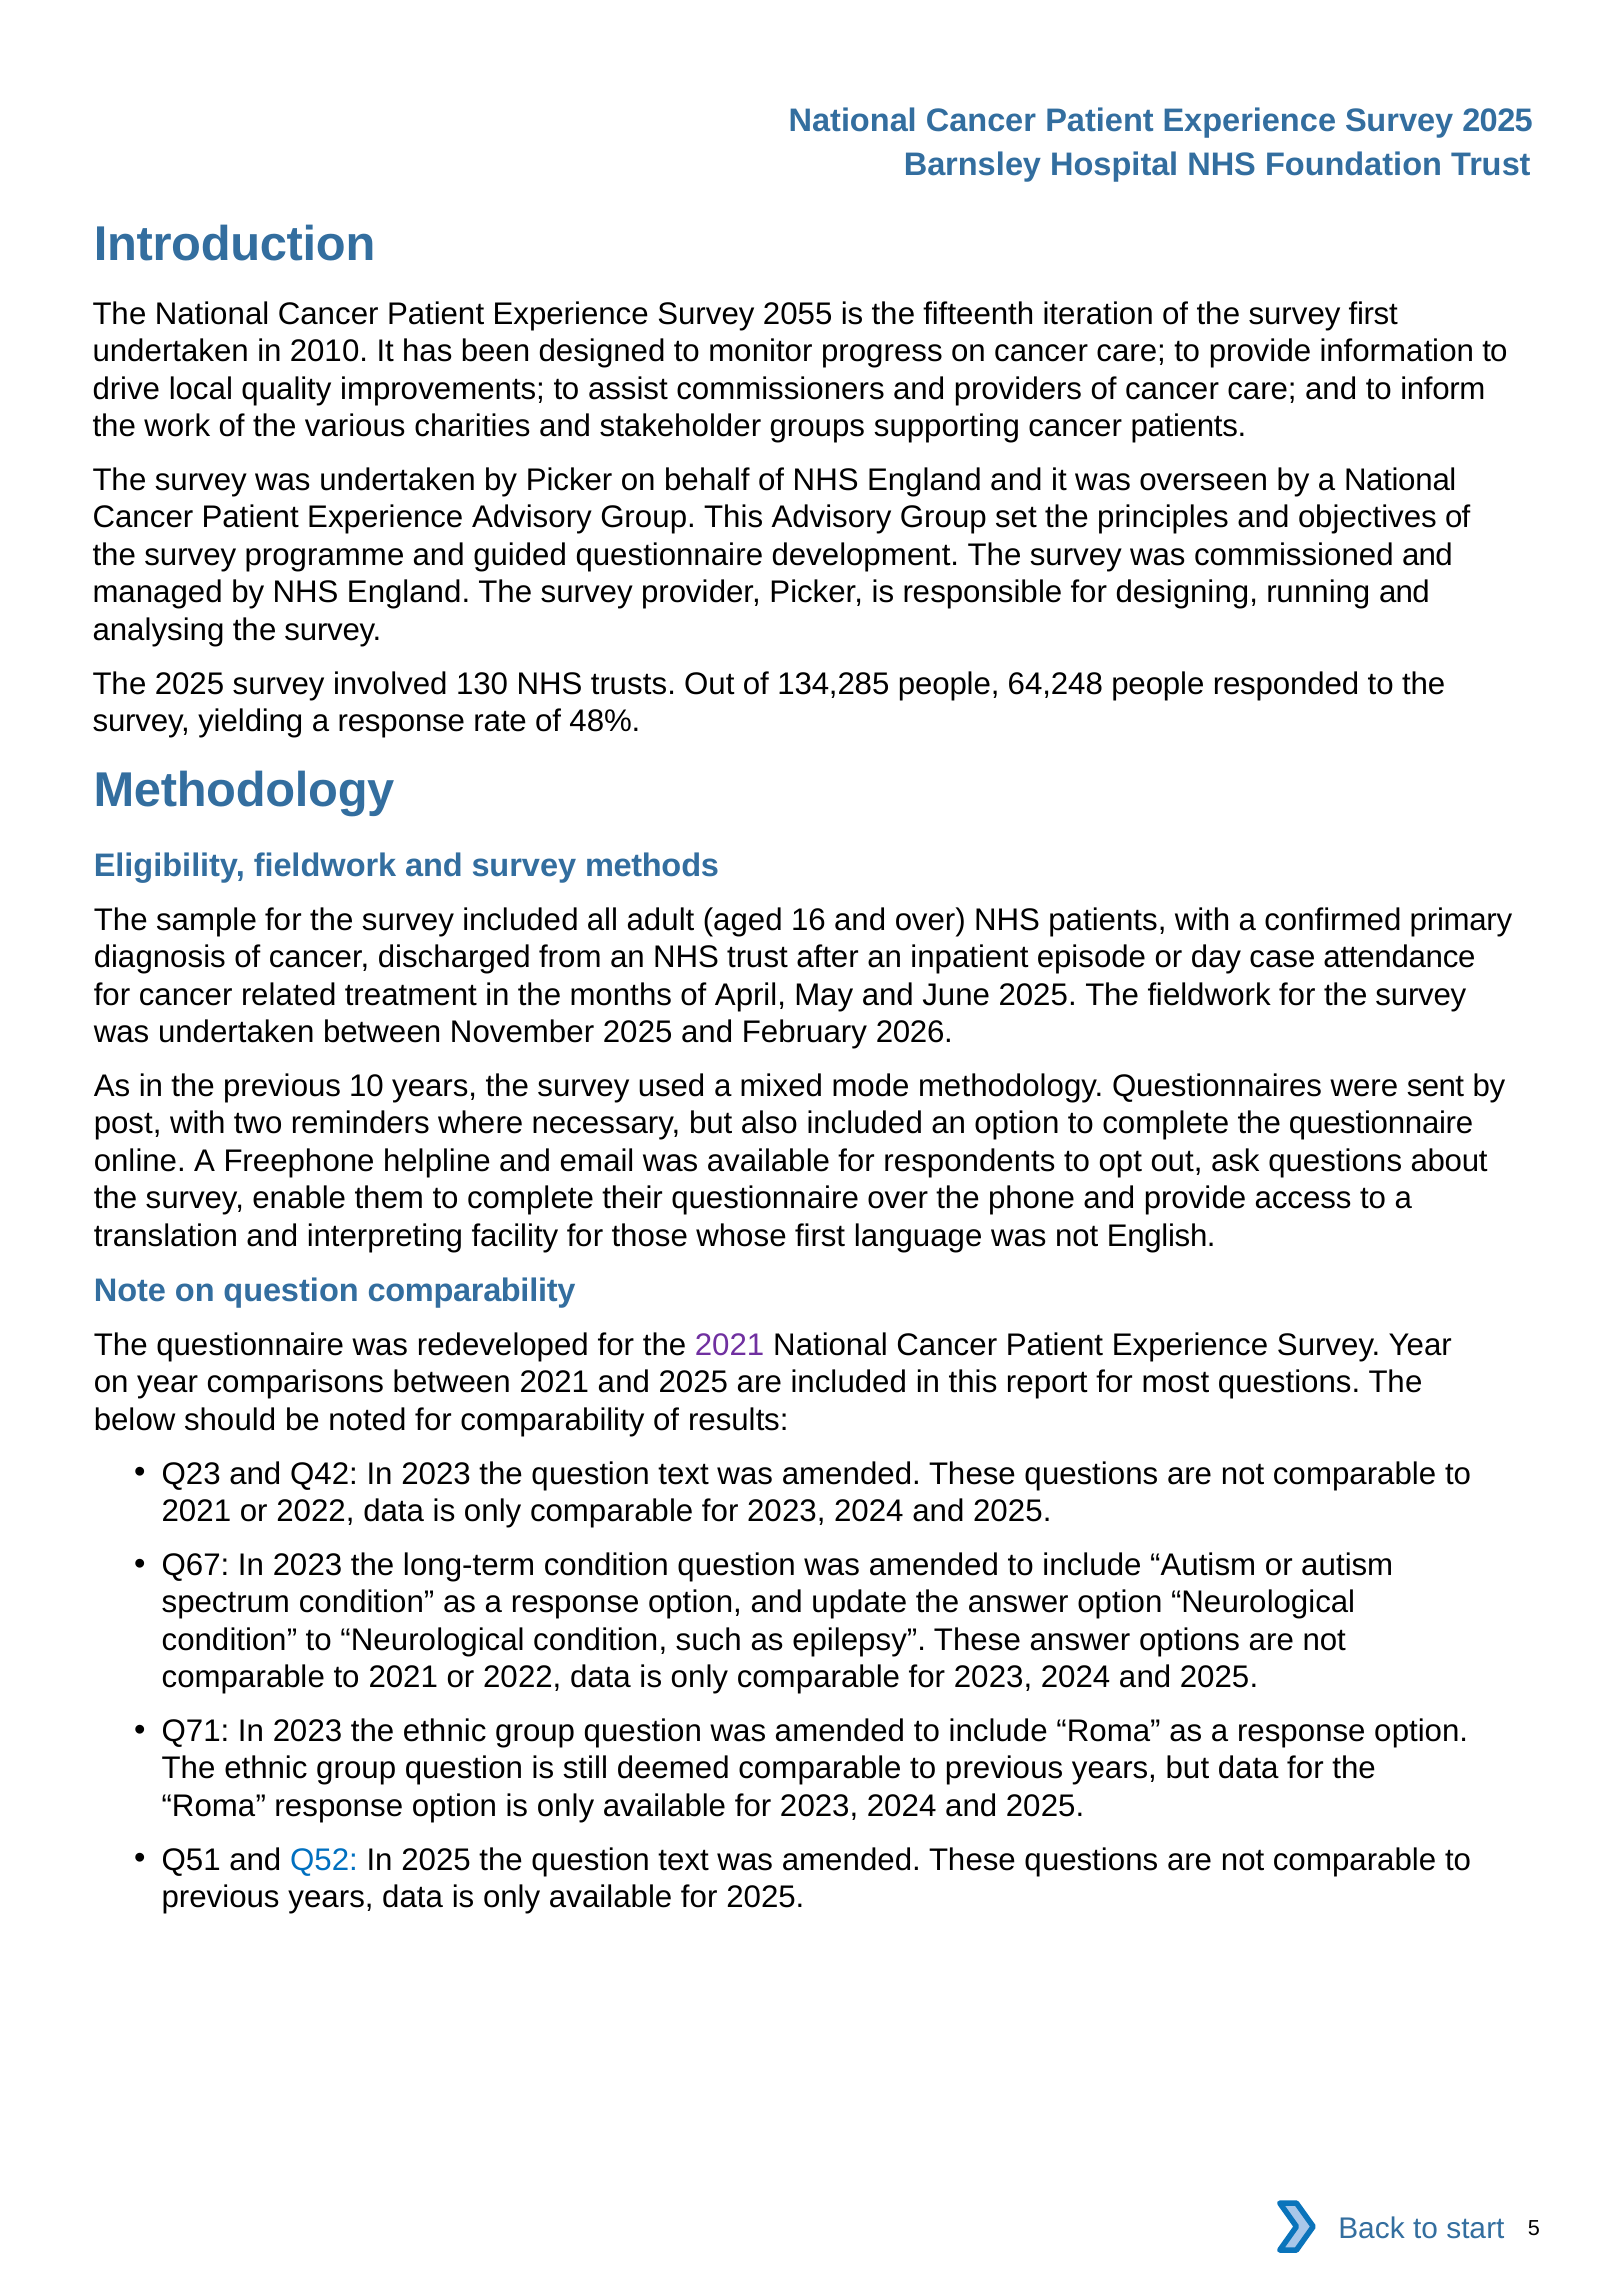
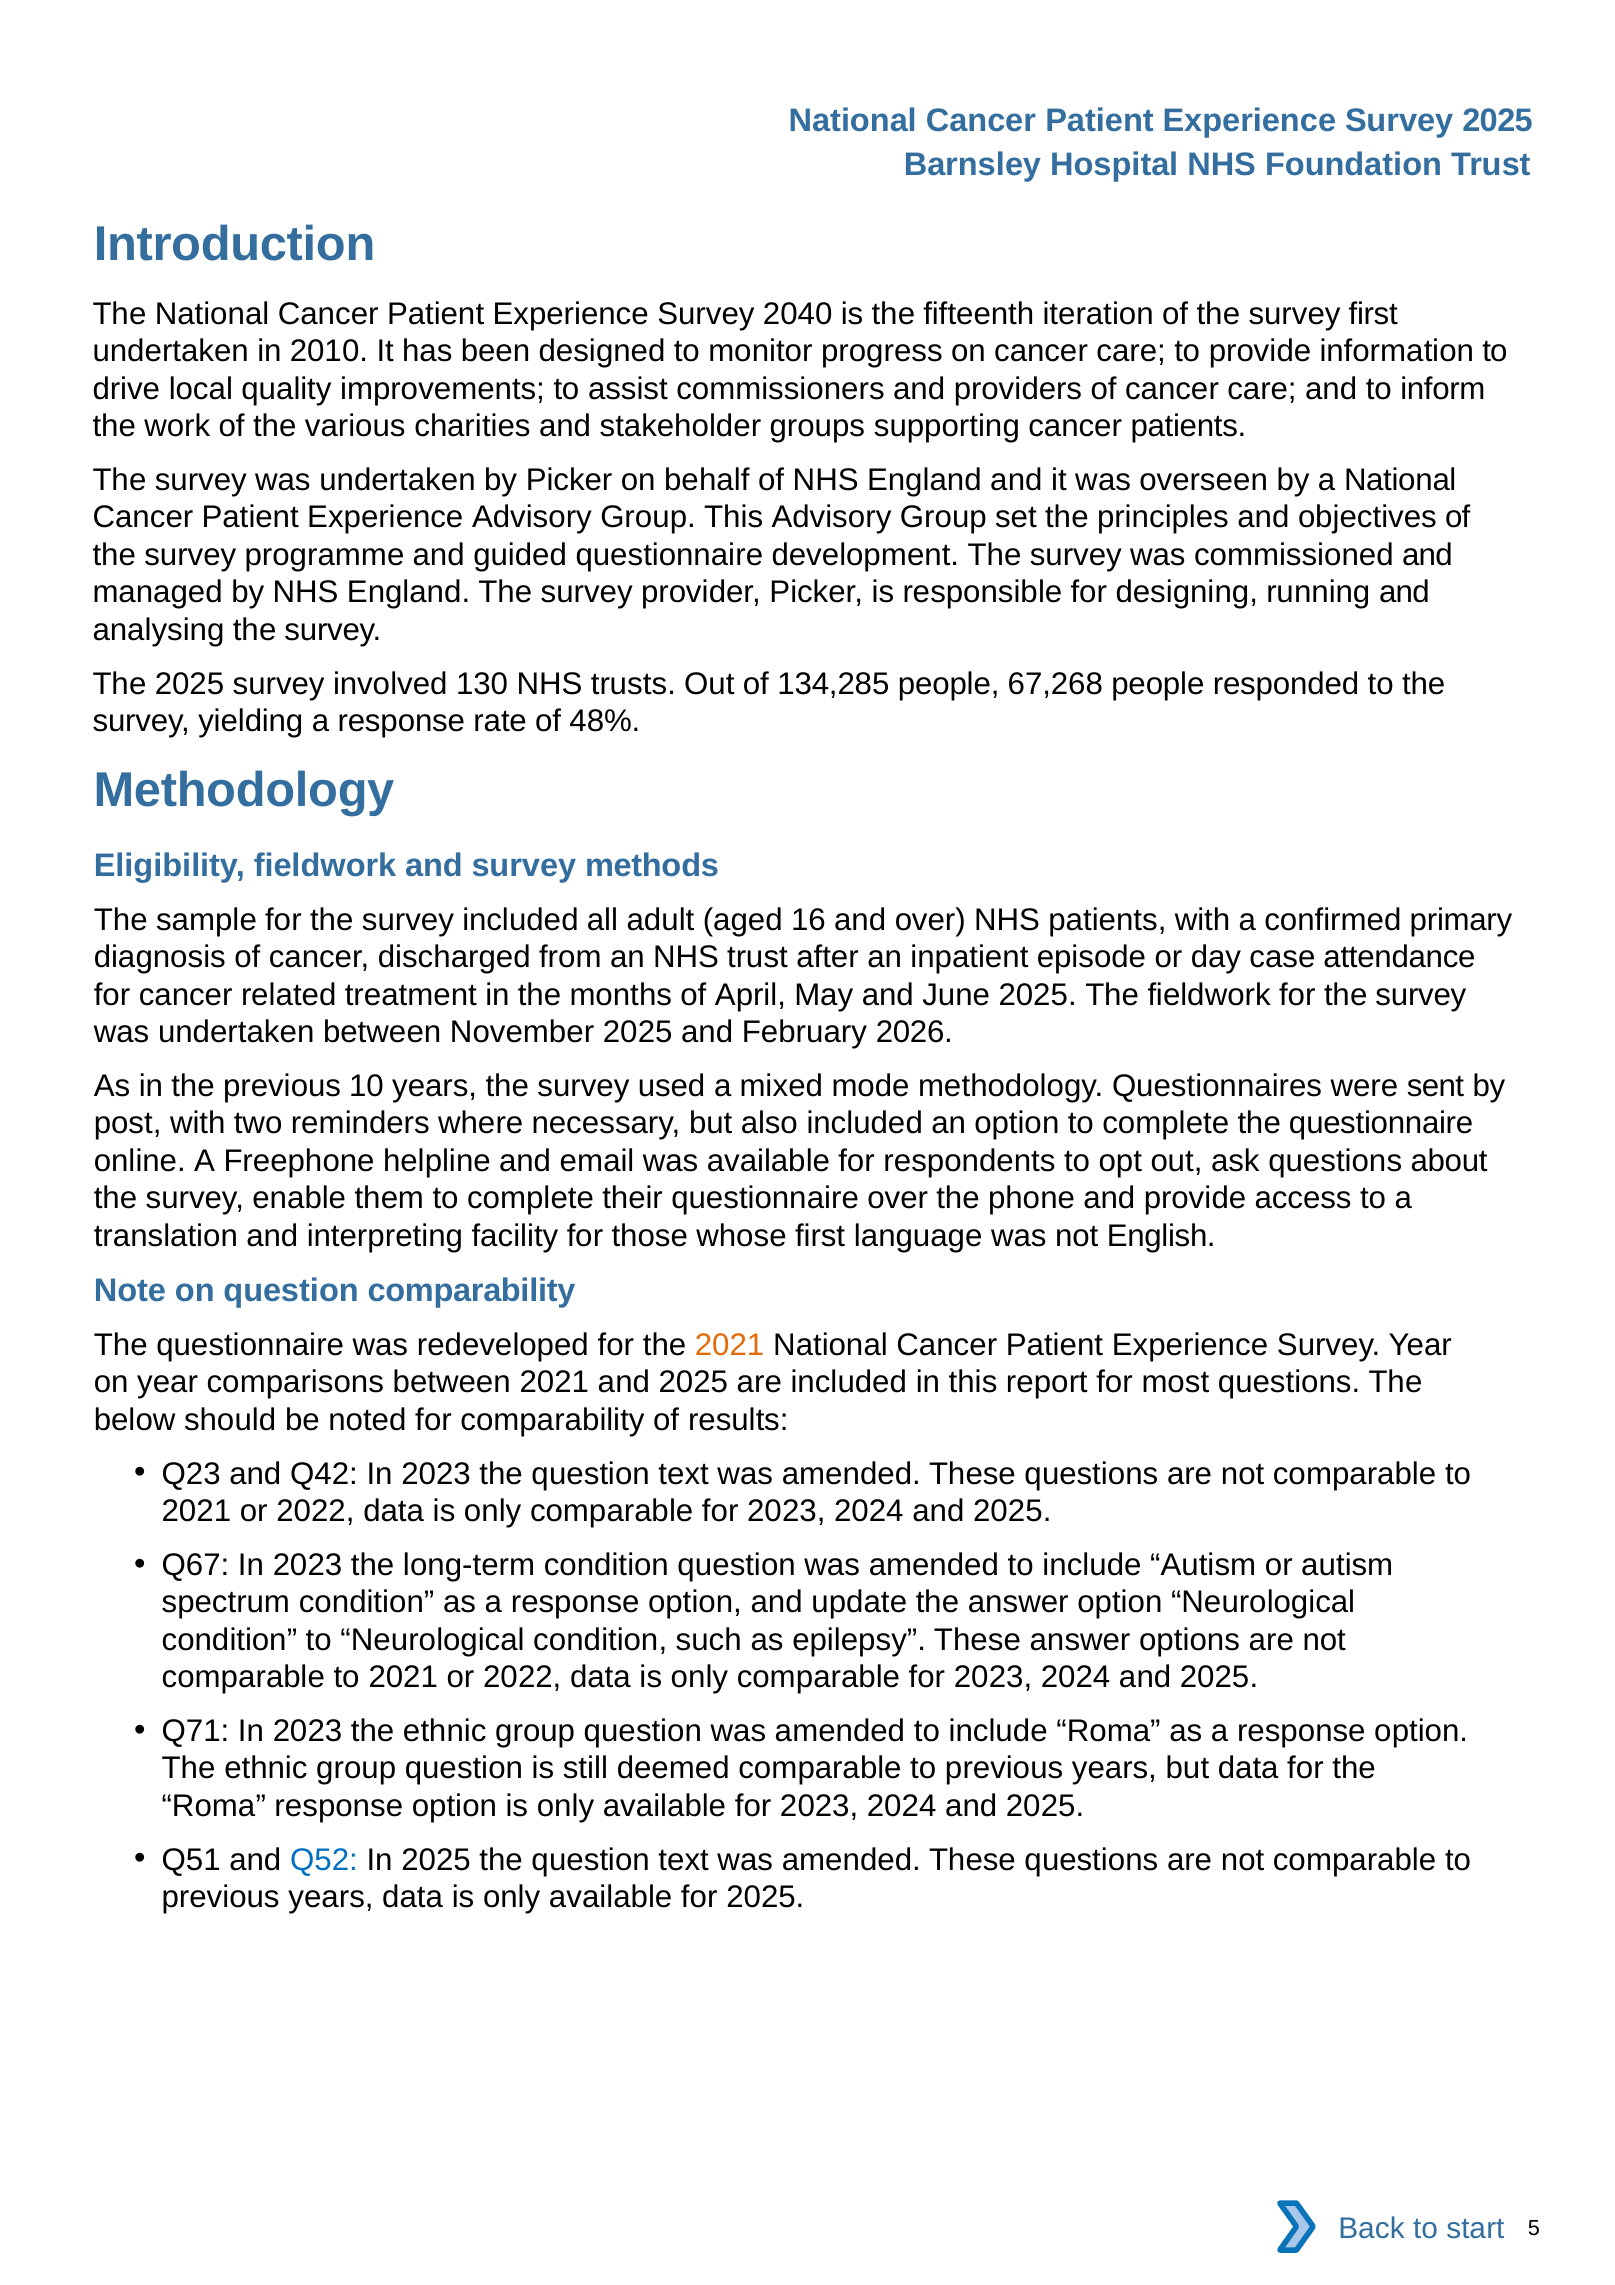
2055: 2055 -> 2040
64,248: 64,248 -> 67,268
2021 at (730, 1345) colour: purple -> orange
